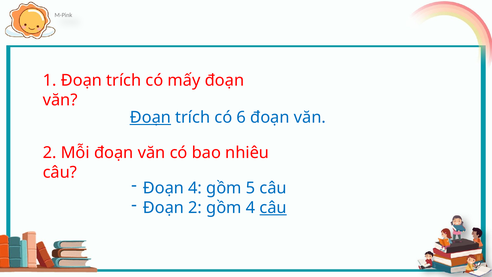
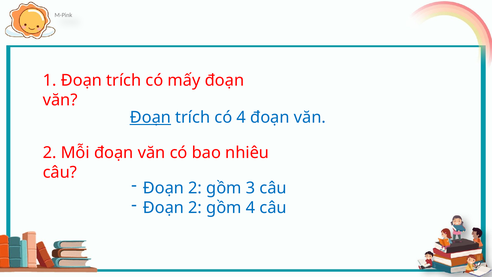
có 6: 6 -> 4
4 at (195, 188): 4 -> 2
5: 5 -> 3
câu at (273, 208) underline: present -> none
